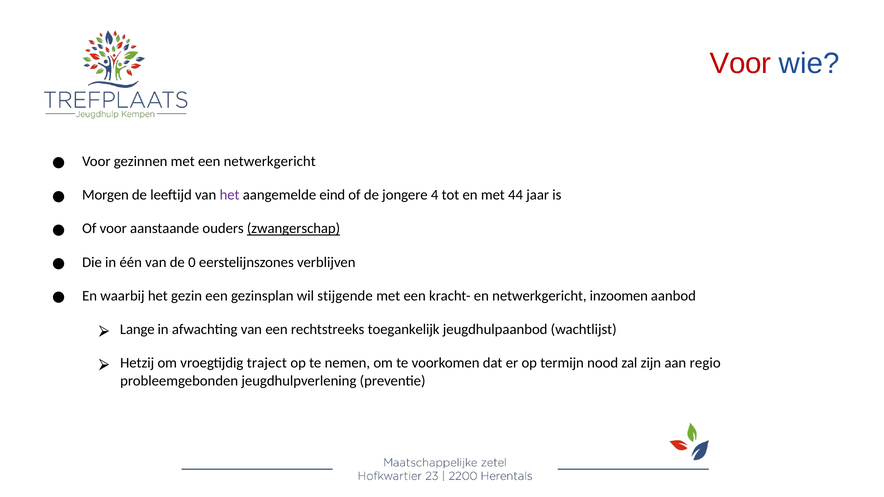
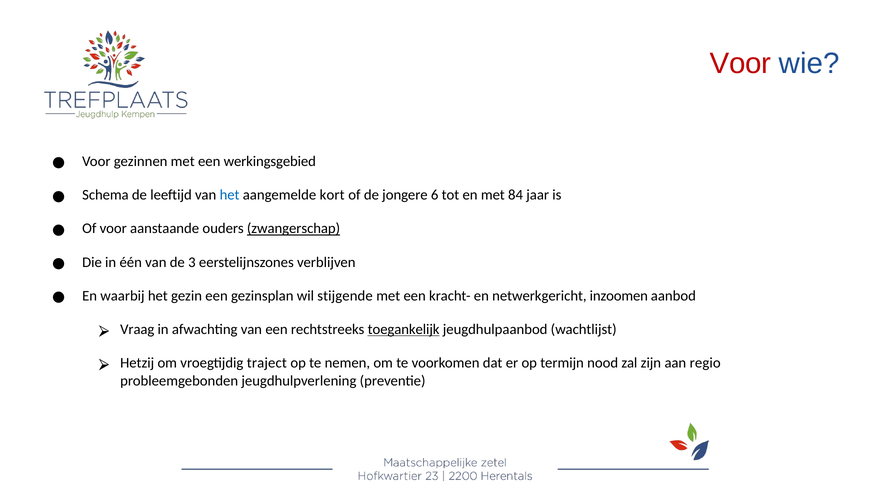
een netwerkgericht: netwerkgericht -> werkingsgebied
Morgen: Morgen -> Schema
het at (230, 195) colour: purple -> blue
eind: eind -> kort
4: 4 -> 6
44: 44 -> 84
0: 0 -> 3
Lange: Lange -> Vraag
toegankelijk underline: none -> present
